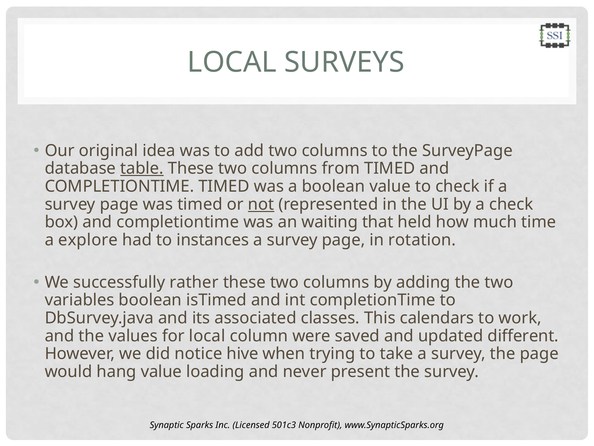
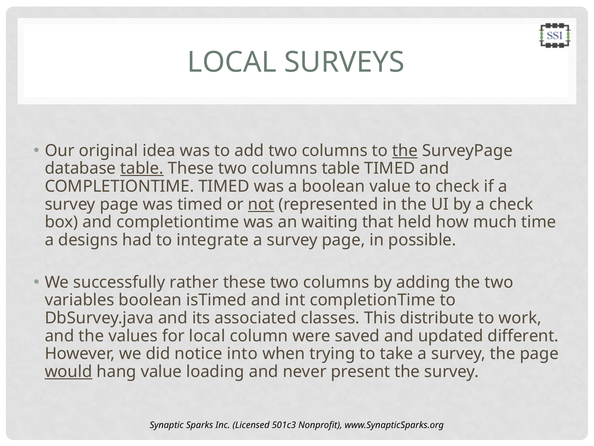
the at (405, 150) underline: none -> present
columns from: from -> table
explore: explore -> designs
instances: instances -> integrate
rotation: rotation -> possible
calendars: calendars -> distribute
hive: hive -> into
would underline: none -> present
